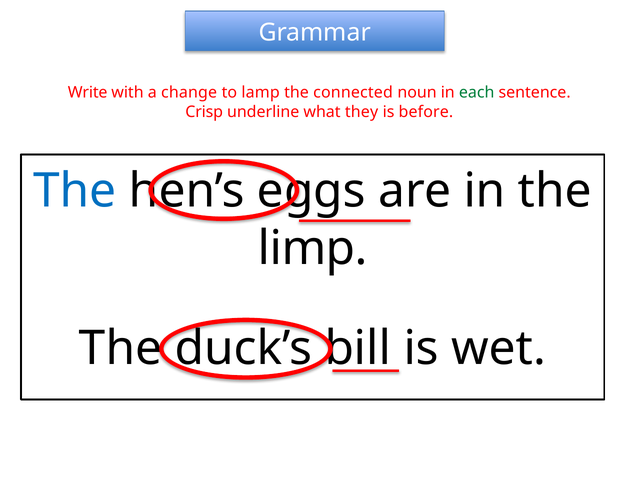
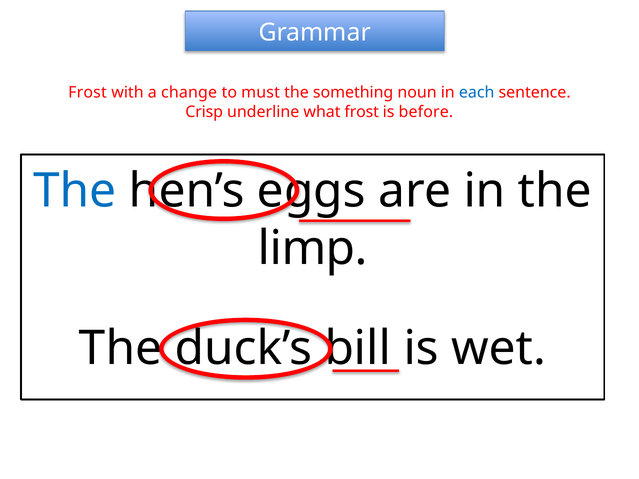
Write at (88, 93): Write -> Frost
lamp: lamp -> must
connected: connected -> something
each colour: green -> blue
what they: they -> frost
